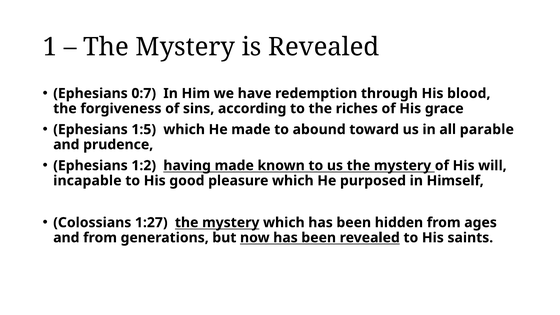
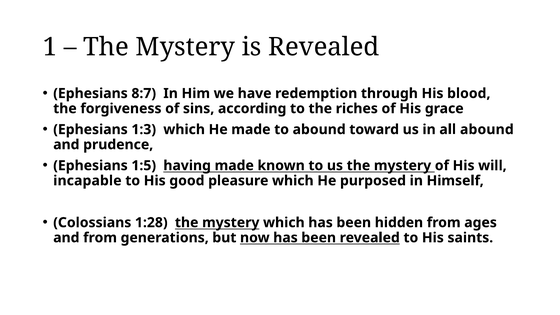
0:7: 0:7 -> 8:7
1:5: 1:5 -> 1:3
all parable: parable -> abound
1:2: 1:2 -> 1:5
1:27: 1:27 -> 1:28
